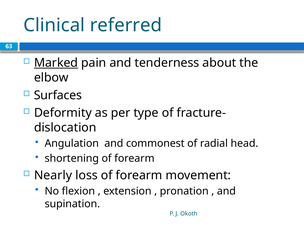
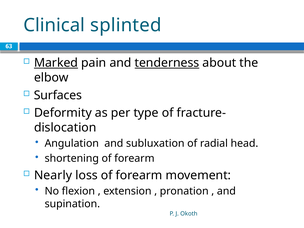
referred: referred -> splinted
tenderness underline: none -> present
commonest: commonest -> subluxation
